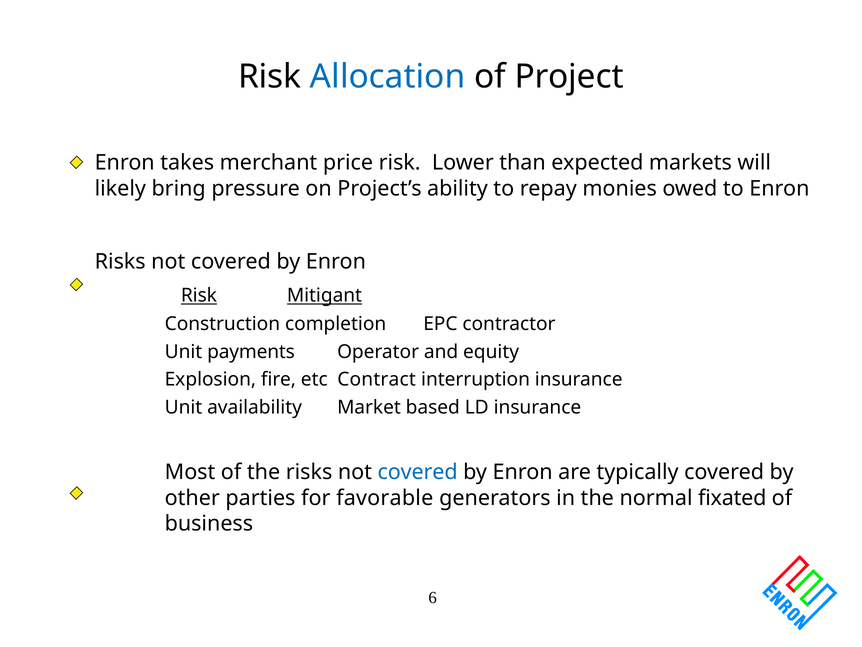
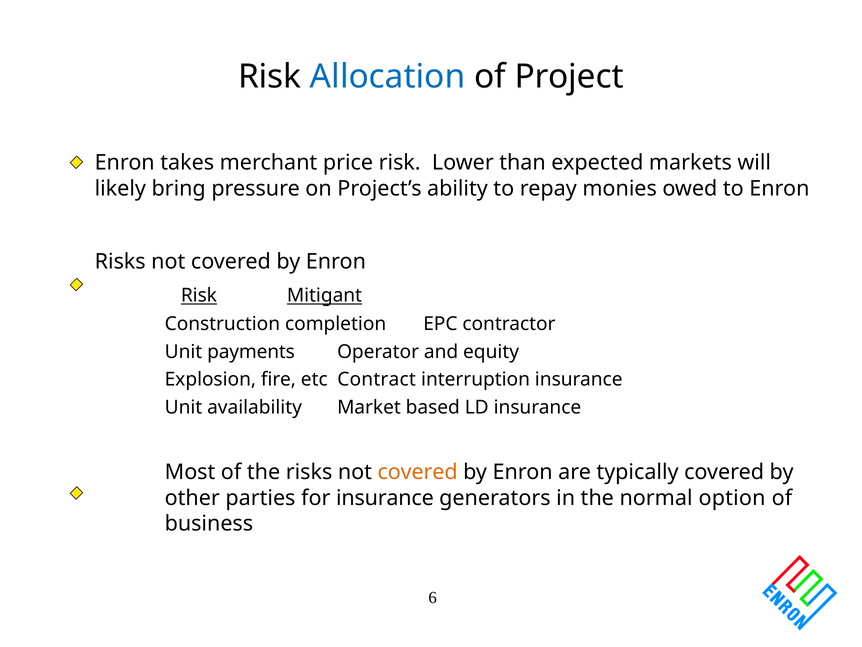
covered at (418, 472) colour: blue -> orange
for favorable: favorable -> insurance
fixated: fixated -> option
